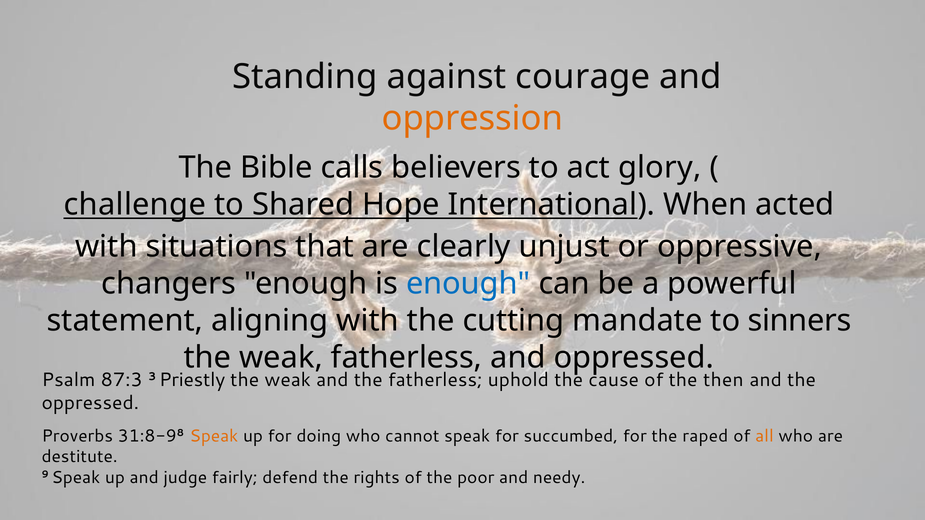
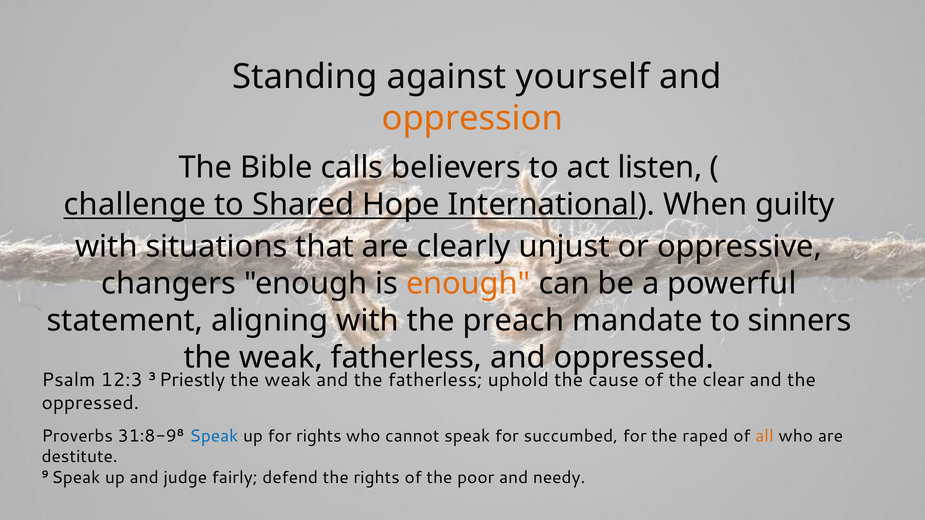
courage: courage -> yourself
glory: glory -> listen
acted: acted -> guilty
enough at (468, 284) colour: blue -> orange
cutting: cutting -> preach
87:3: 87:3 -> 12:3
then: then -> clear
Speak at (214, 436) colour: orange -> blue
for doing: doing -> rights
